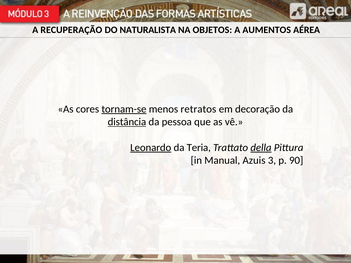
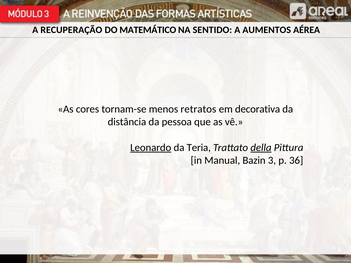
NATURALISTA: NATURALISTA -> MATEMÁTICO
OBJETOS: OBJETOS -> SENTIDO
tornam-se underline: present -> none
decoração: decoração -> decorativa
distância underline: present -> none
Azuis: Azuis -> Bazin
90: 90 -> 36
